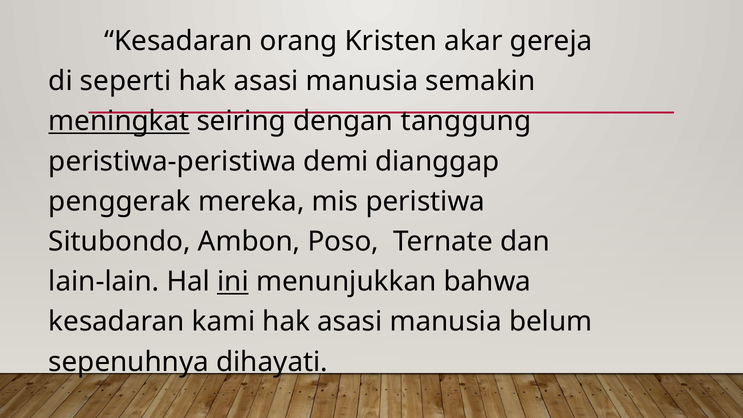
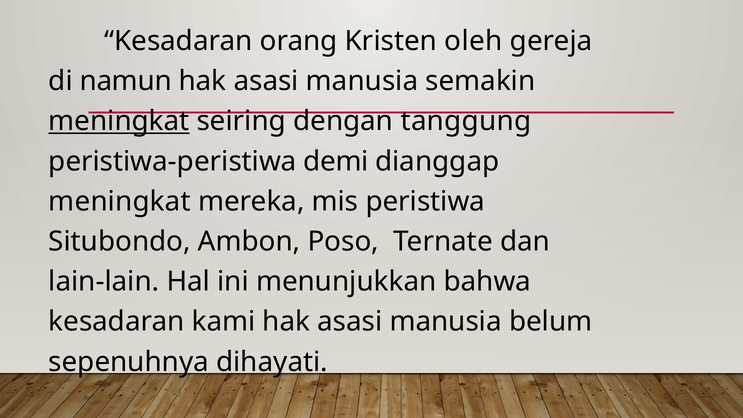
akar: akar -> oleh
seperti: seperti -> namun
penggerak at (120, 201): penggerak -> meningkat
ini underline: present -> none
